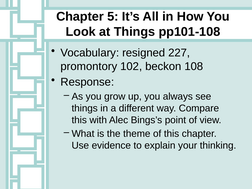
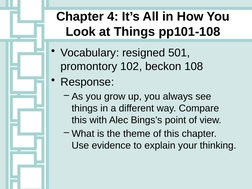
5: 5 -> 4
227: 227 -> 501
